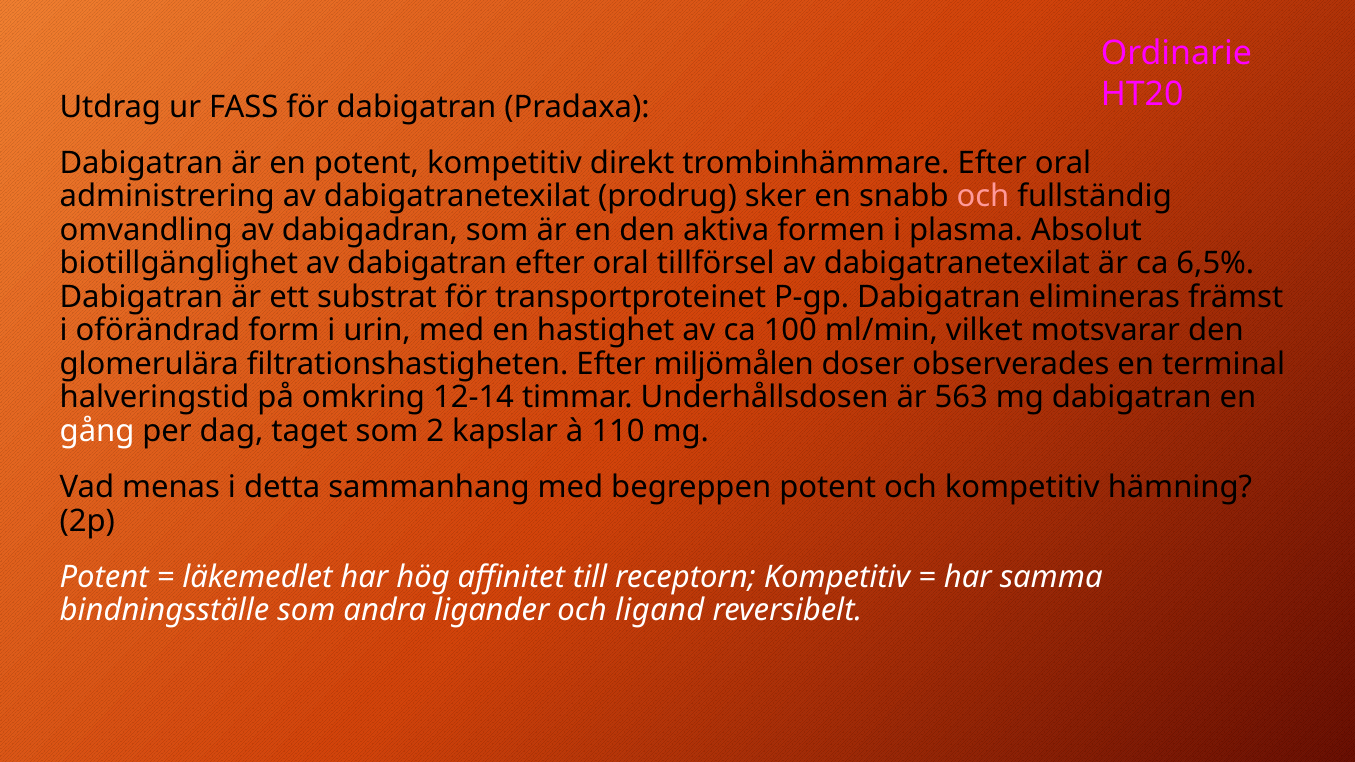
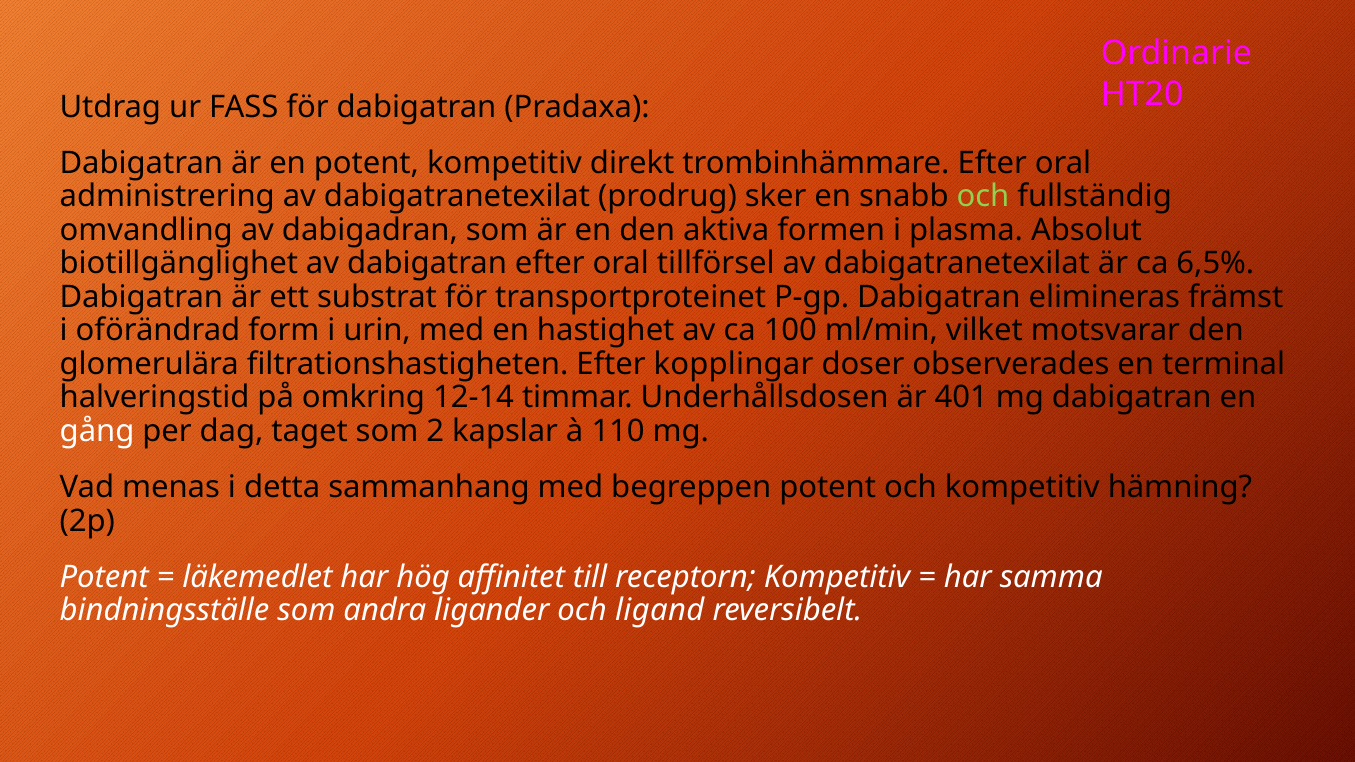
och at (983, 197) colour: pink -> light green
miljömålen: miljömålen -> kopplingar
563: 563 -> 401
